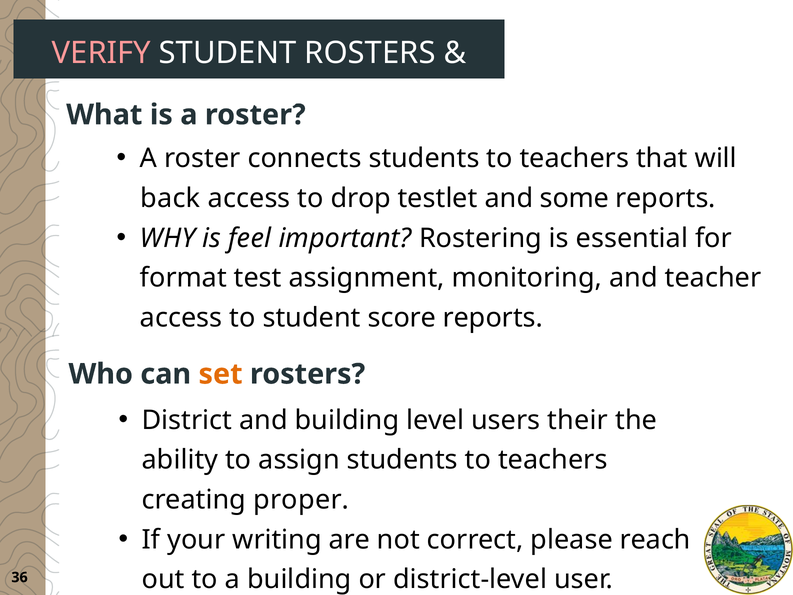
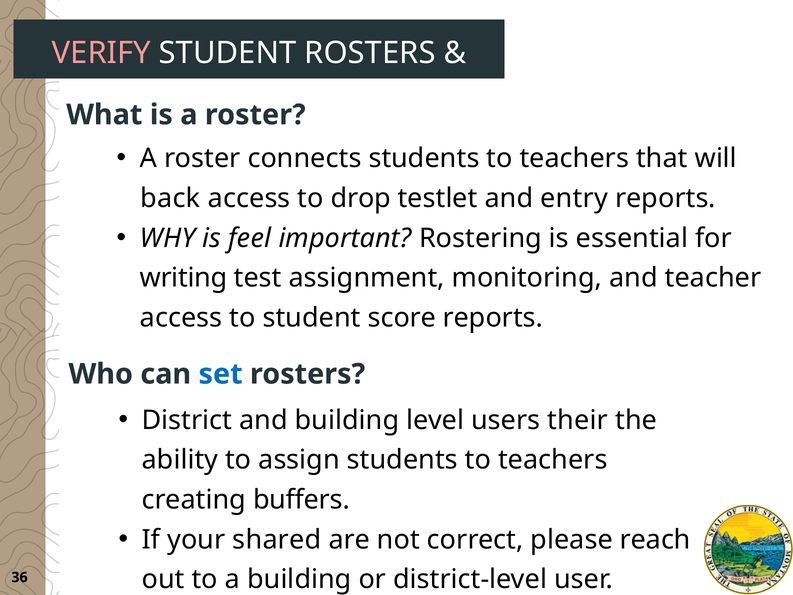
some: some -> entry
format: format -> writing
set colour: orange -> blue
proper: proper -> buffers
writing: writing -> shared
